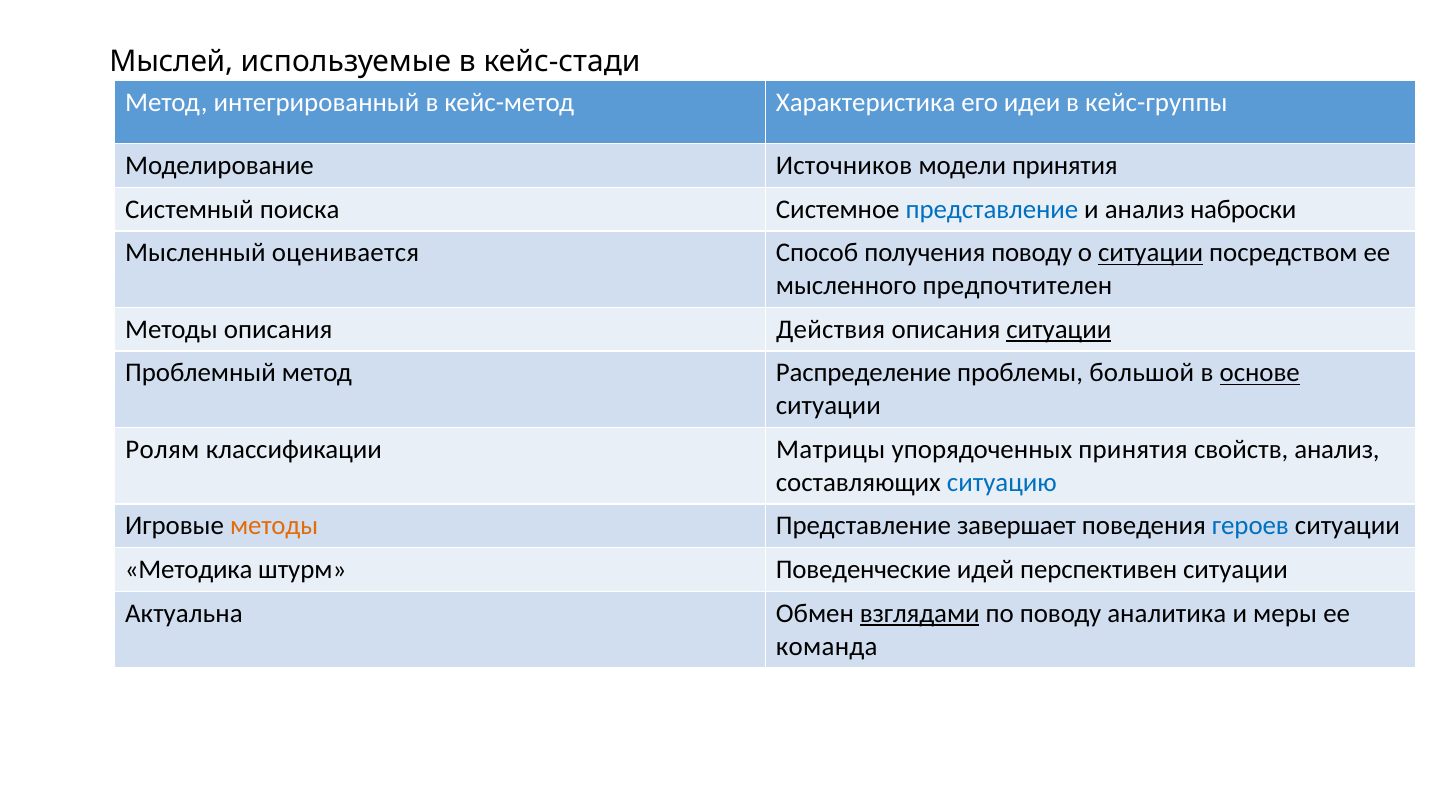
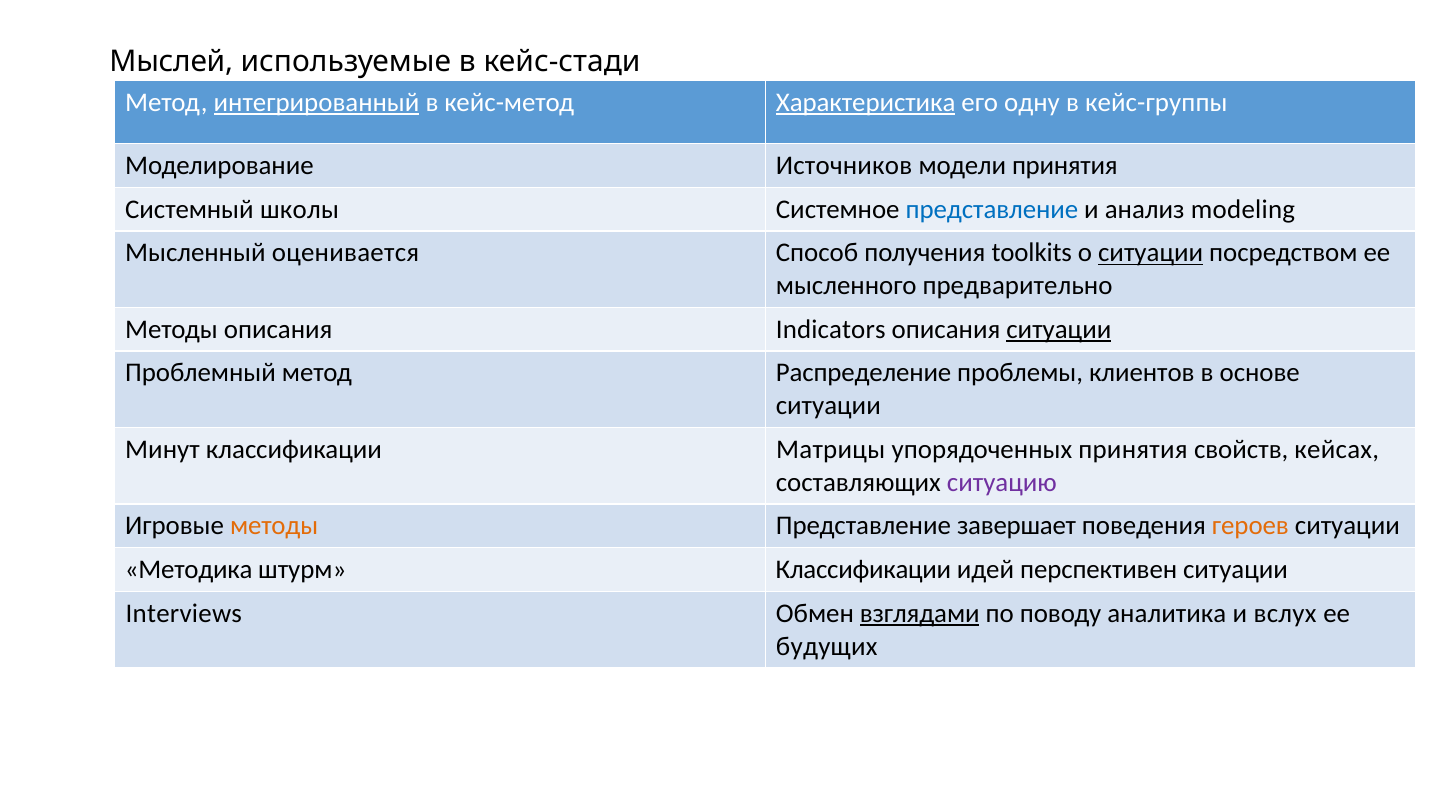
интегрированный underline: none -> present
Характеристика underline: none -> present
идеи: идеи -> одну
поиска: поиска -> школы
наброски: наброски -> modeling
получения поводу: поводу -> toolkits
предпочтителен: предпочтителен -> предварительно
Действия: Действия -> Indicators
большой: большой -> клиентов
основе underline: present -> none
Ролям: Ролям -> Минут
свойств анализ: анализ -> кейсах
ситуацию colour: blue -> purple
героев colour: blue -> orange
штурм Поведенческие: Поведенческие -> Классификации
Актуальна: Актуальна -> Interviews
меры: меры -> вслух
команда: команда -> будущих
